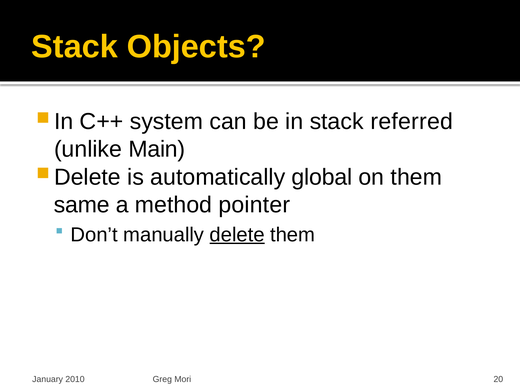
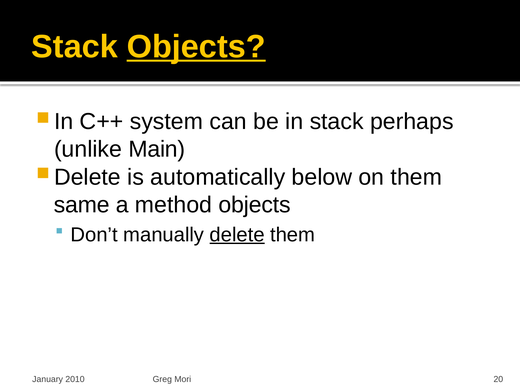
Objects at (196, 47) underline: none -> present
referred: referred -> perhaps
global: global -> below
method pointer: pointer -> objects
